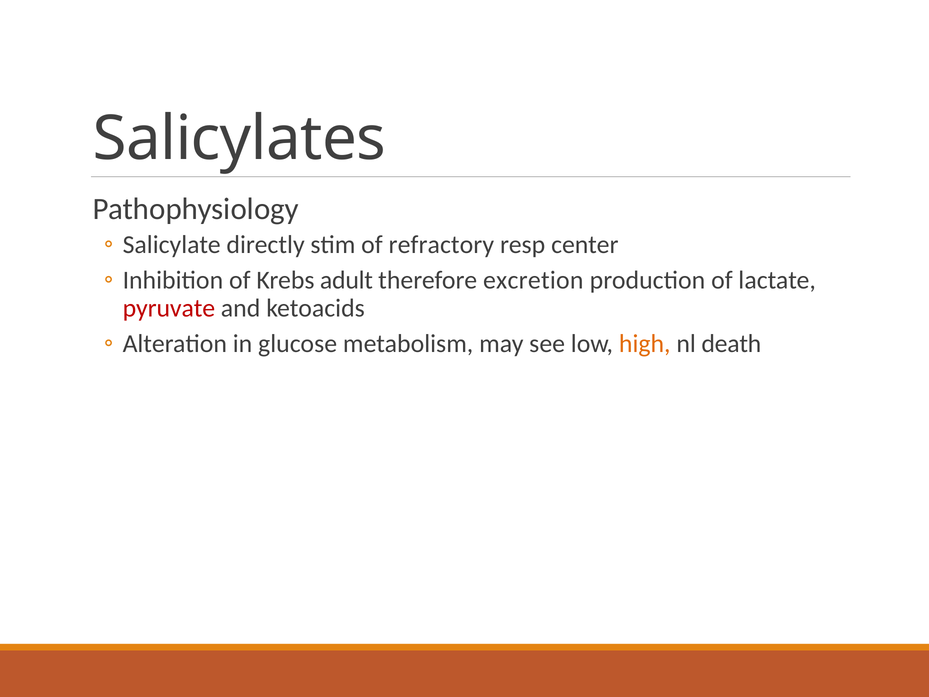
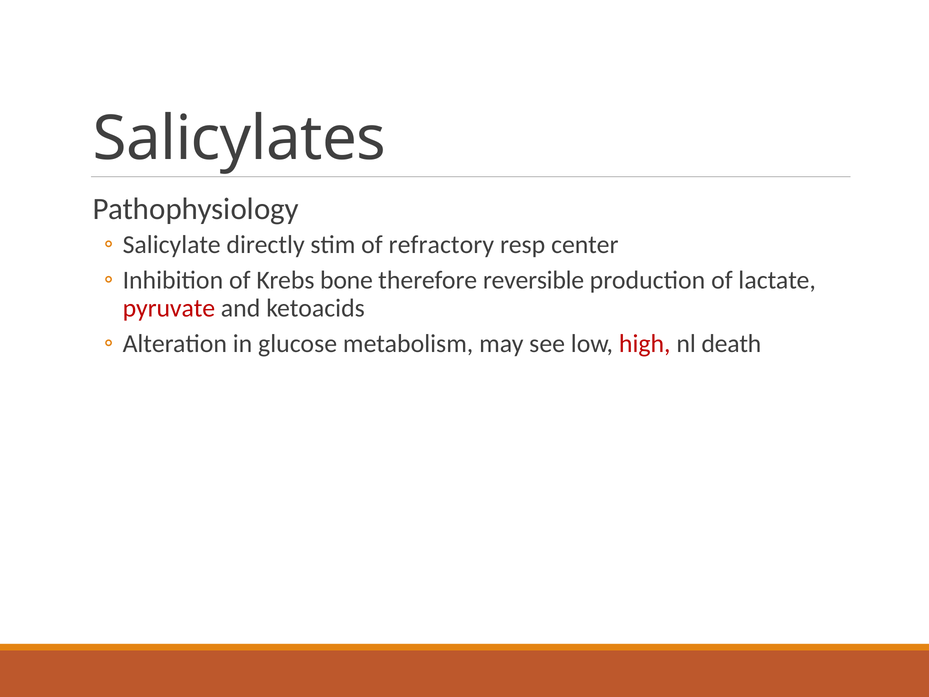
adult: adult -> bone
excretion: excretion -> reversible
high colour: orange -> red
